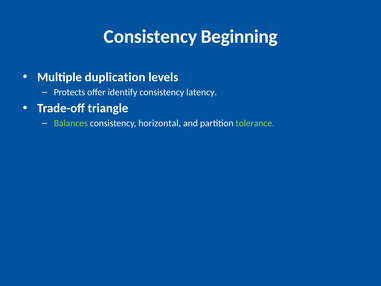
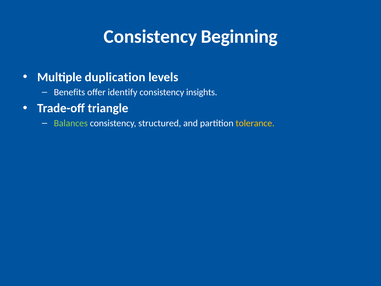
Protects: Protects -> Benefits
latency: latency -> insights
horizontal: horizontal -> structured
tolerance colour: light green -> yellow
